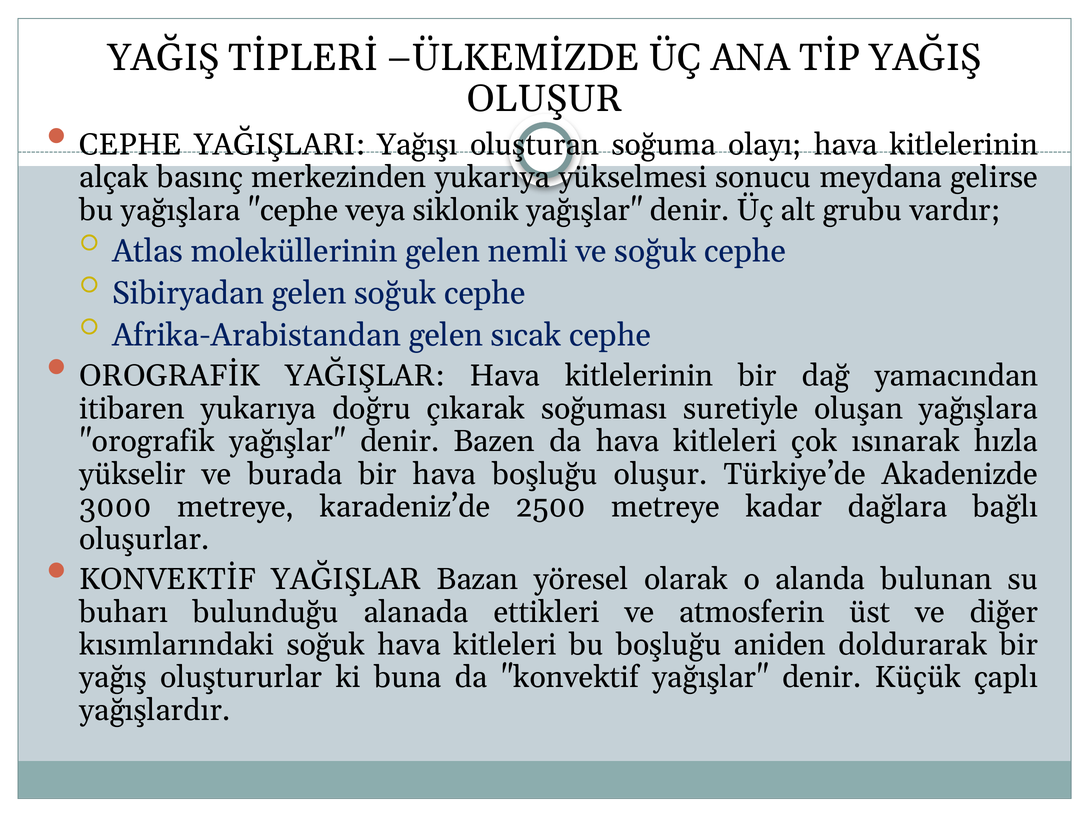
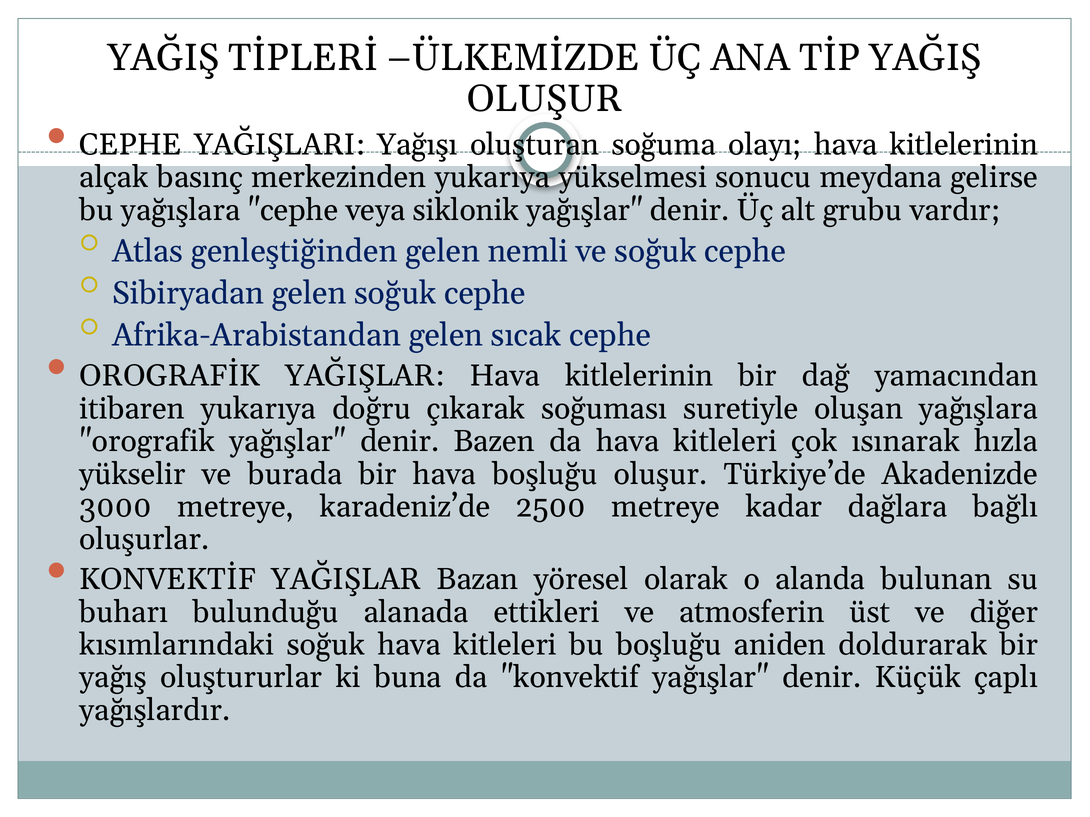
moleküllerinin: moleküllerinin -> genleştiğinden
